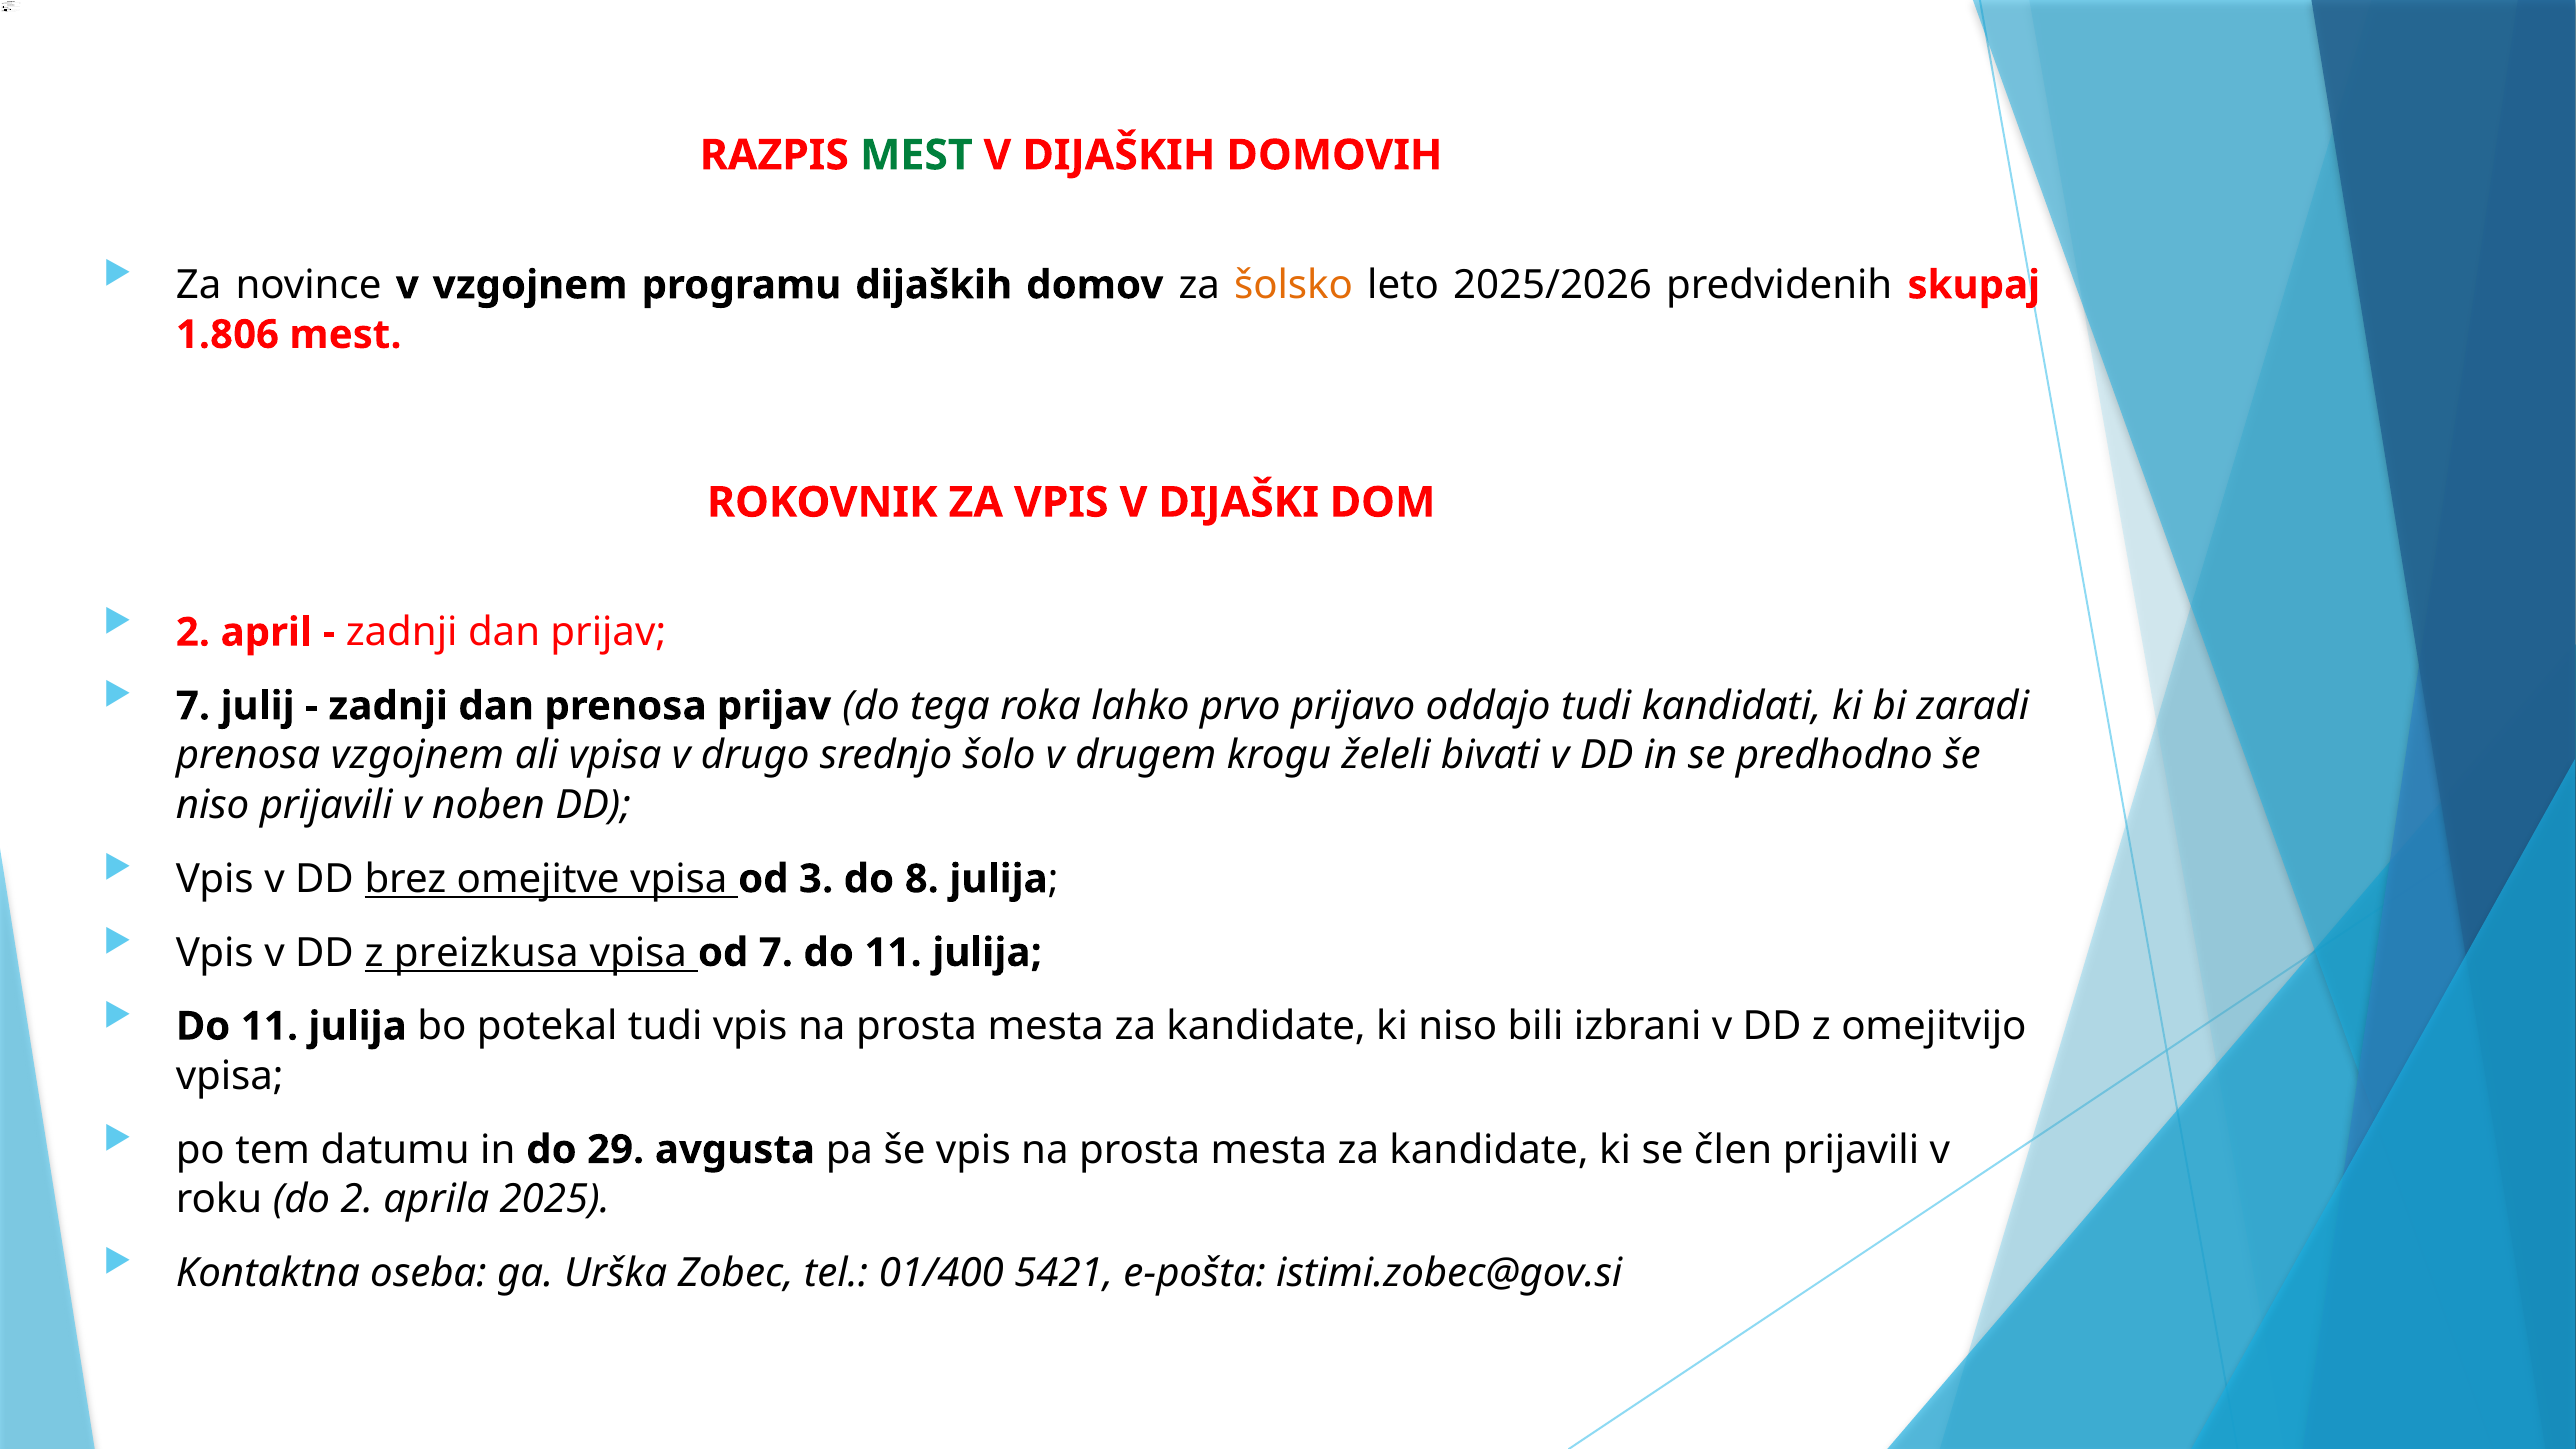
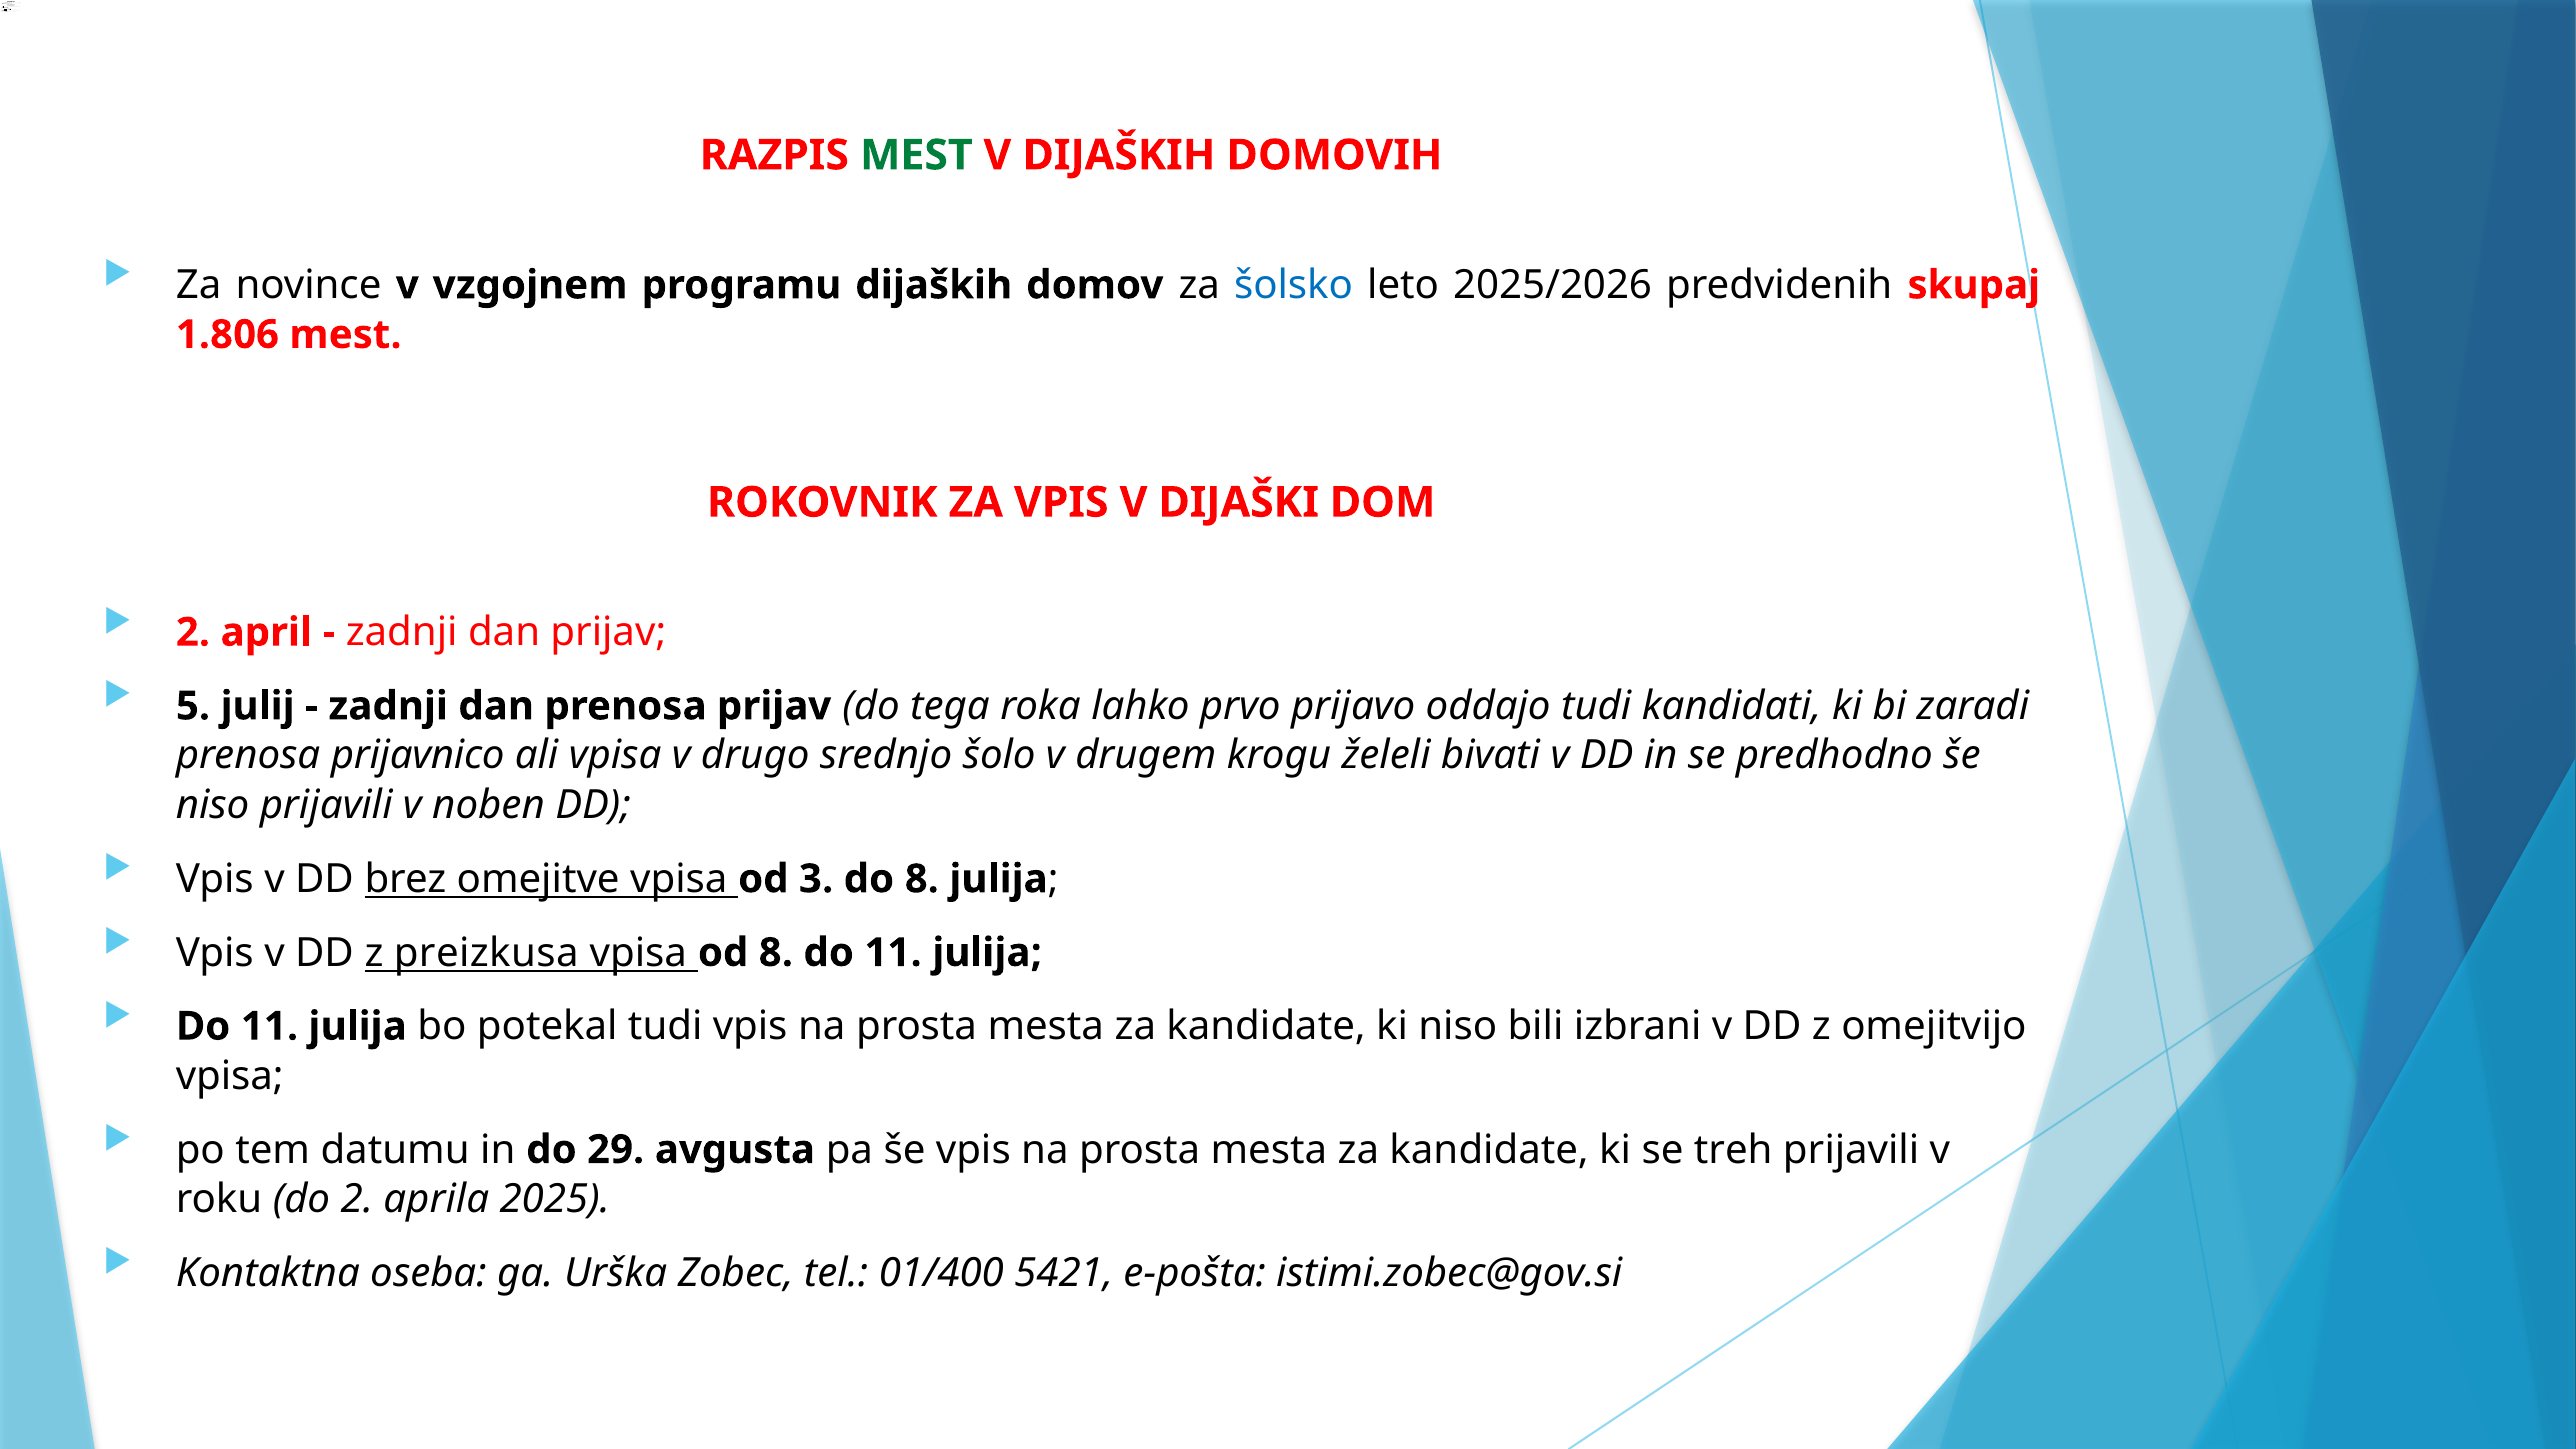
šolsko colour: orange -> blue
7 at (193, 706): 7 -> 5
prenosa vzgojnem: vzgojnem -> prijavnico
od 7: 7 -> 8
člen: člen -> treh
